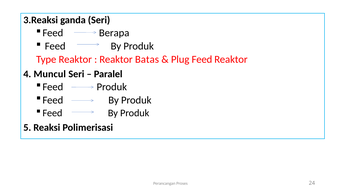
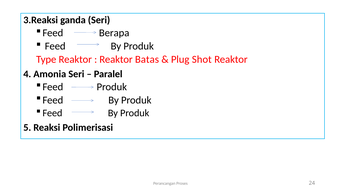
Plug Feed: Feed -> Shot
Muncul: Muncul -> Amonia
